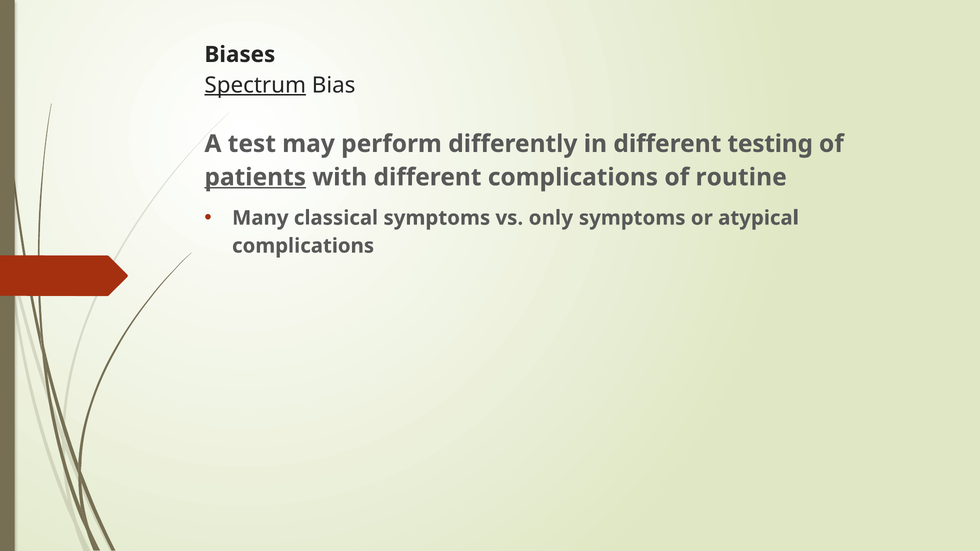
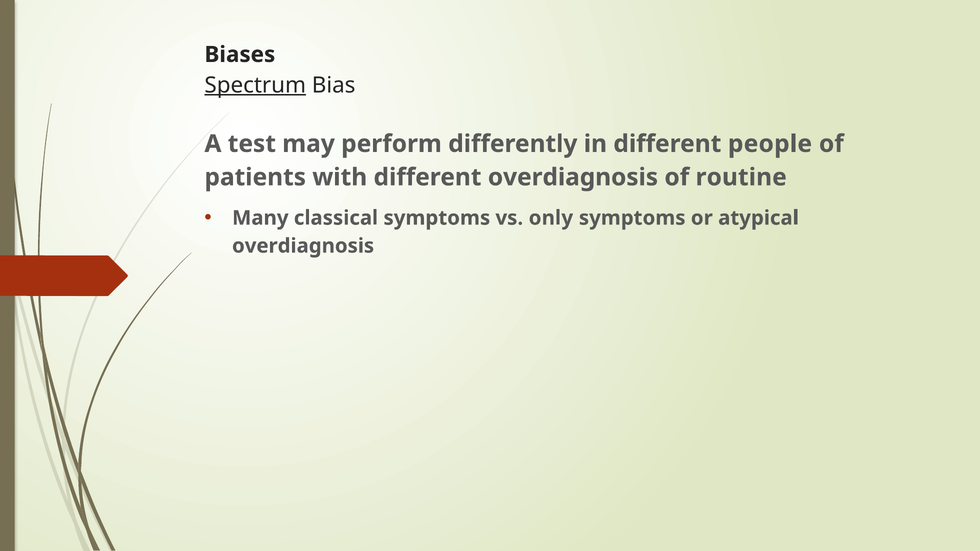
testing: testing -> people
patients underline: present -> none
different complications: complications -> overdiagnosis
complications at (303, 246): complications -> overdiagnosis
